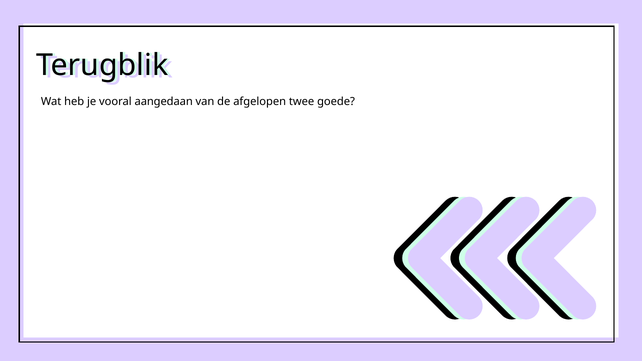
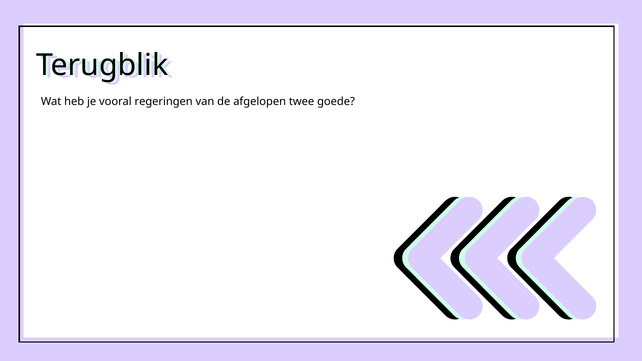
aangedaan: aangedaan -> regeringen
